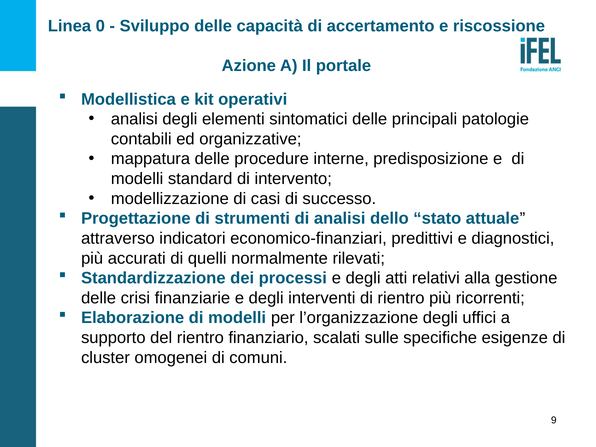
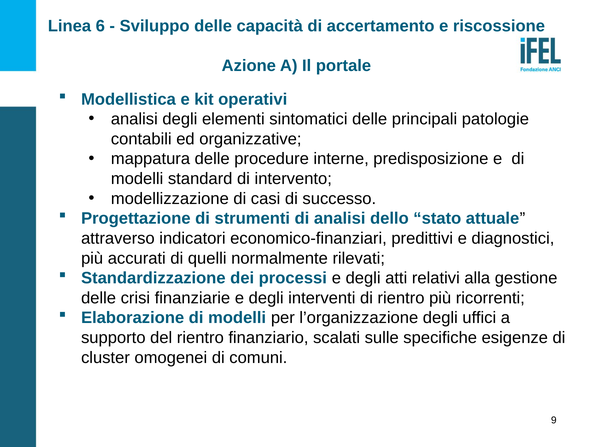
0: 0 -> 6
